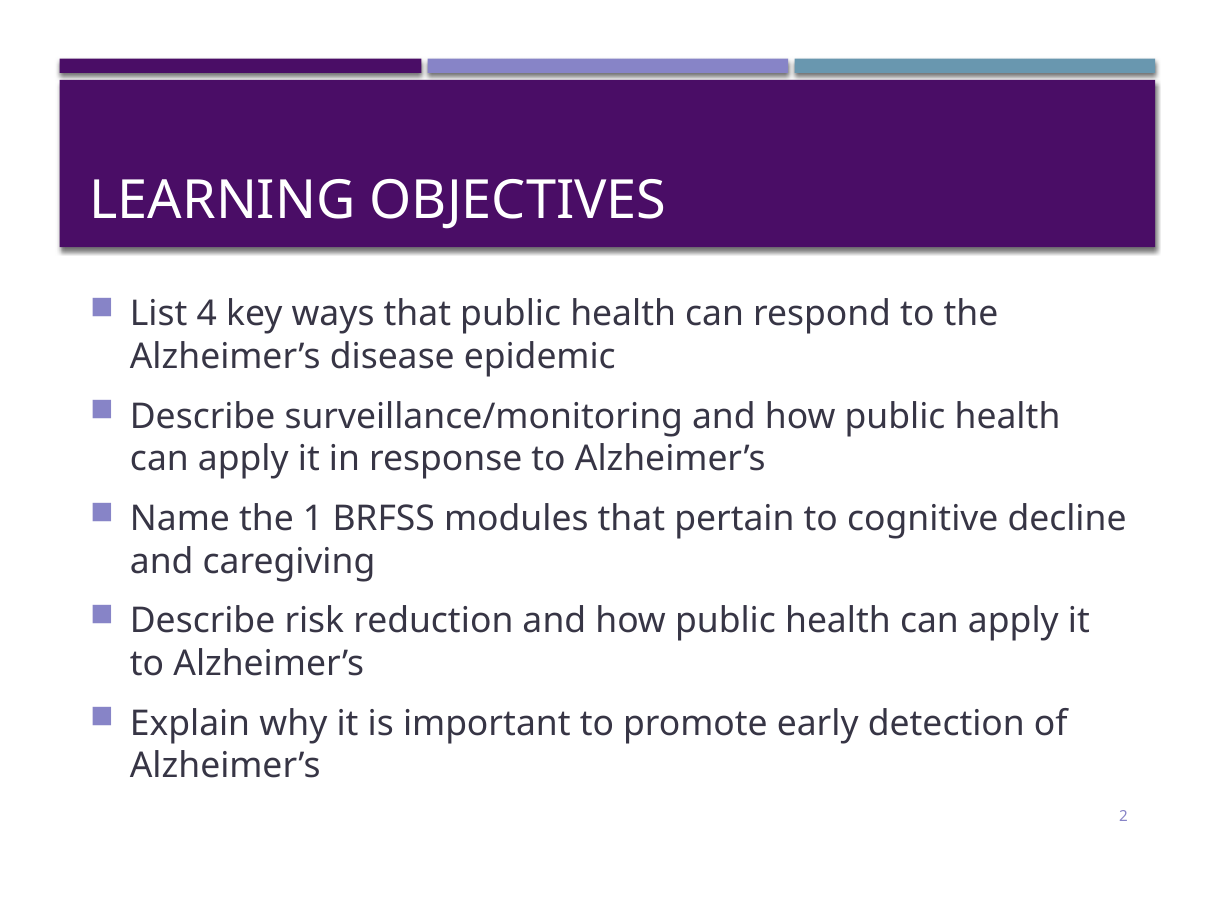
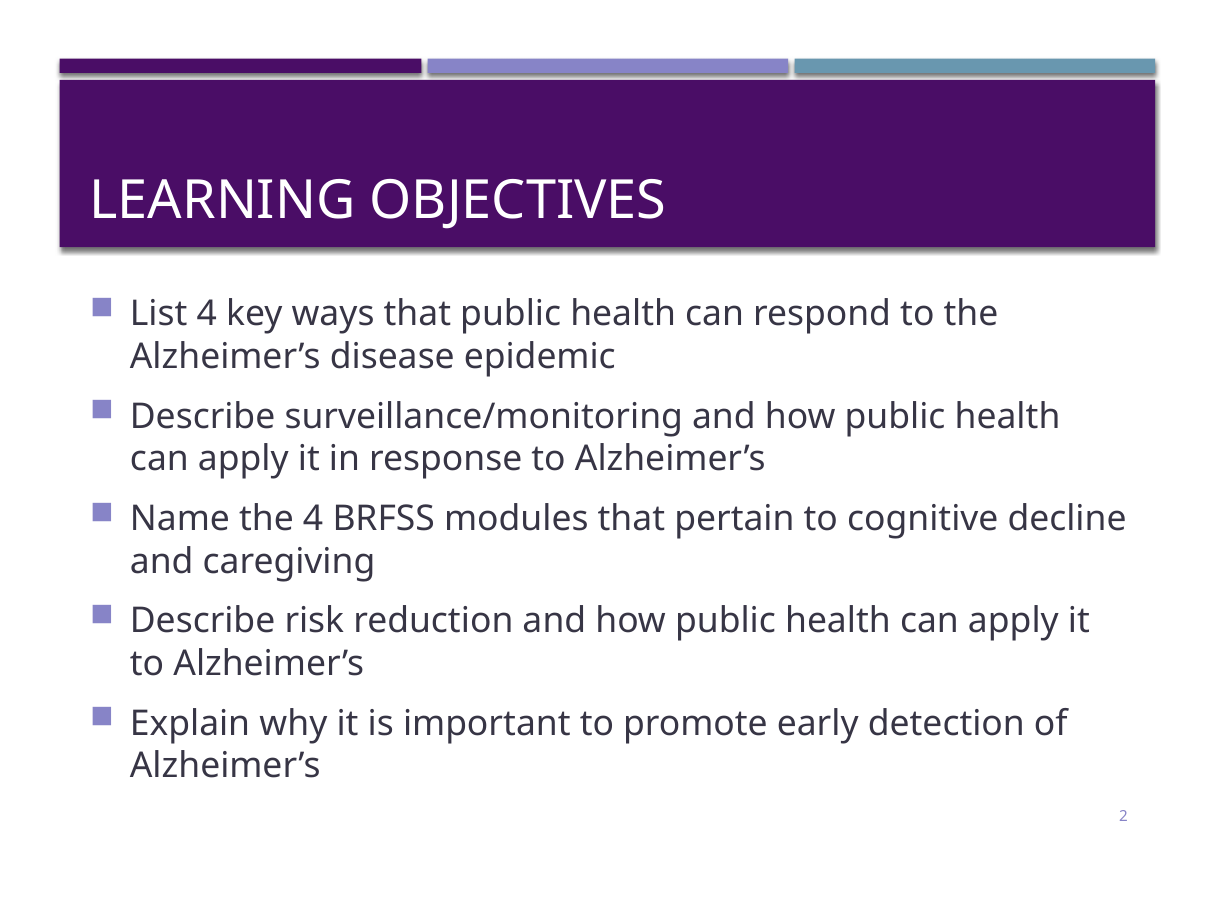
the 1: 1 -> 4
